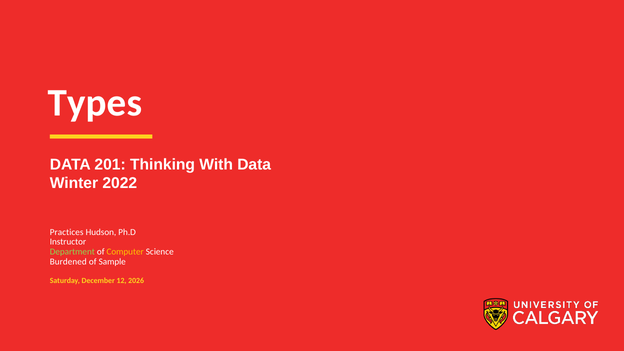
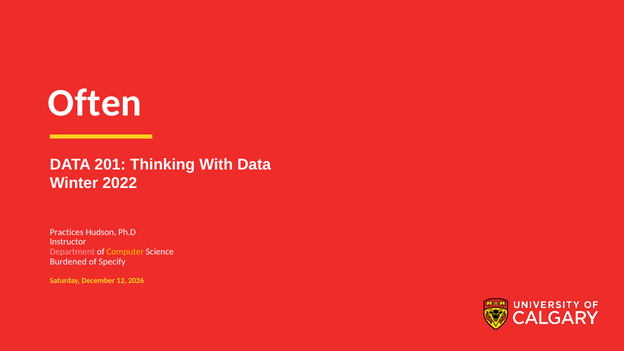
Types: Types -> Often
Department colour: light green -> pink
Sample: Sample -> Specify
